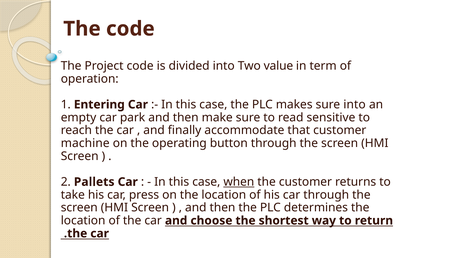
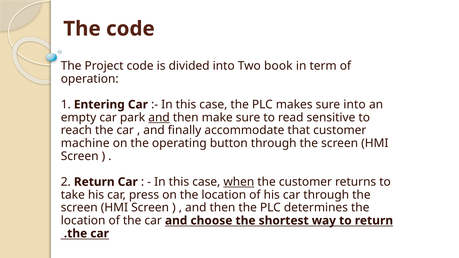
value: value -> book
and at (159, 118) underline: none -> present
2 Pallets: Pallets -> Return
